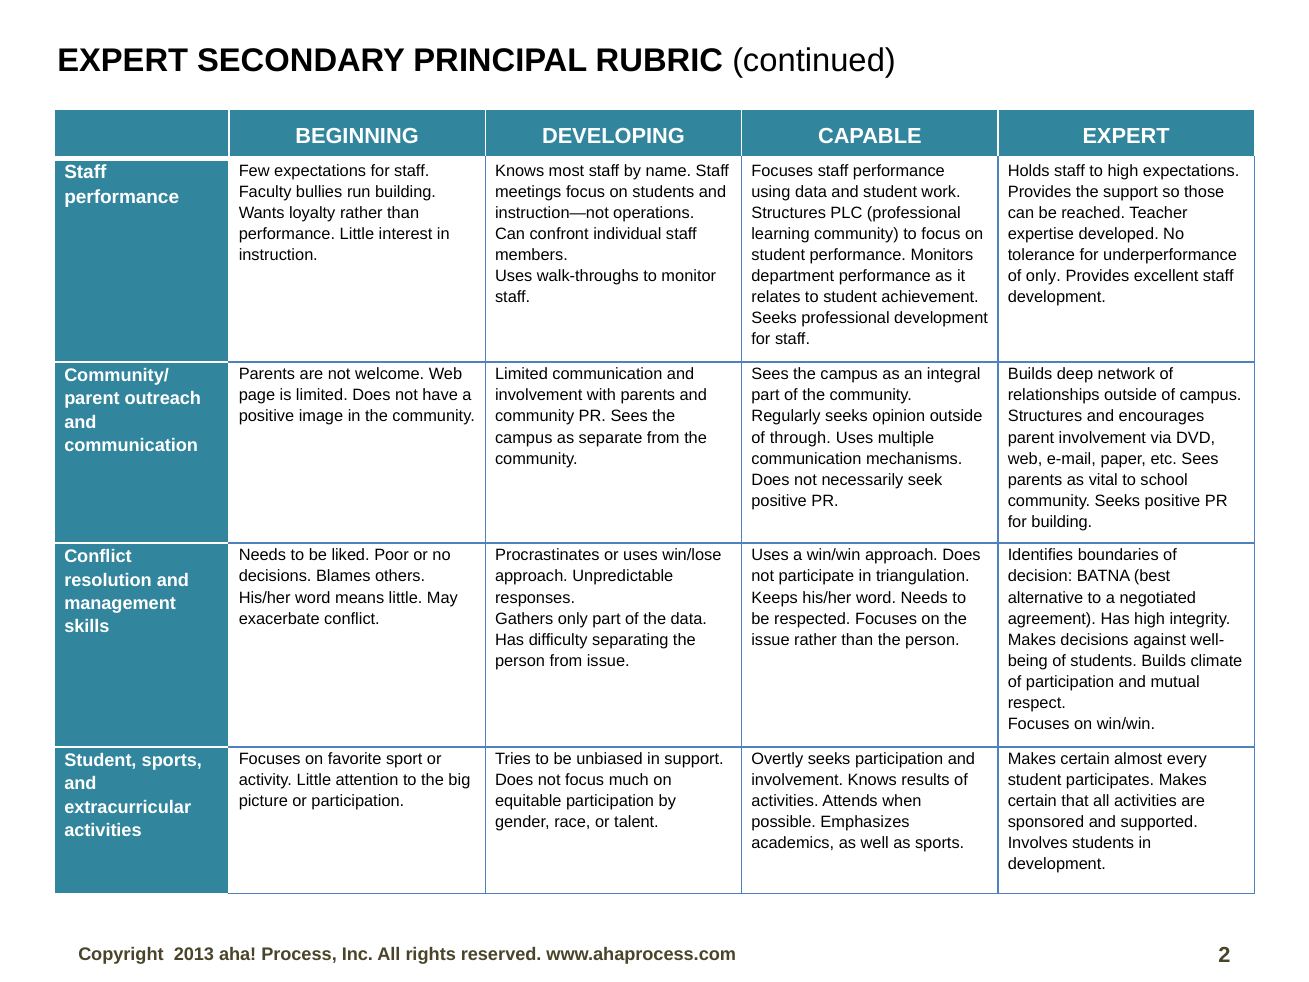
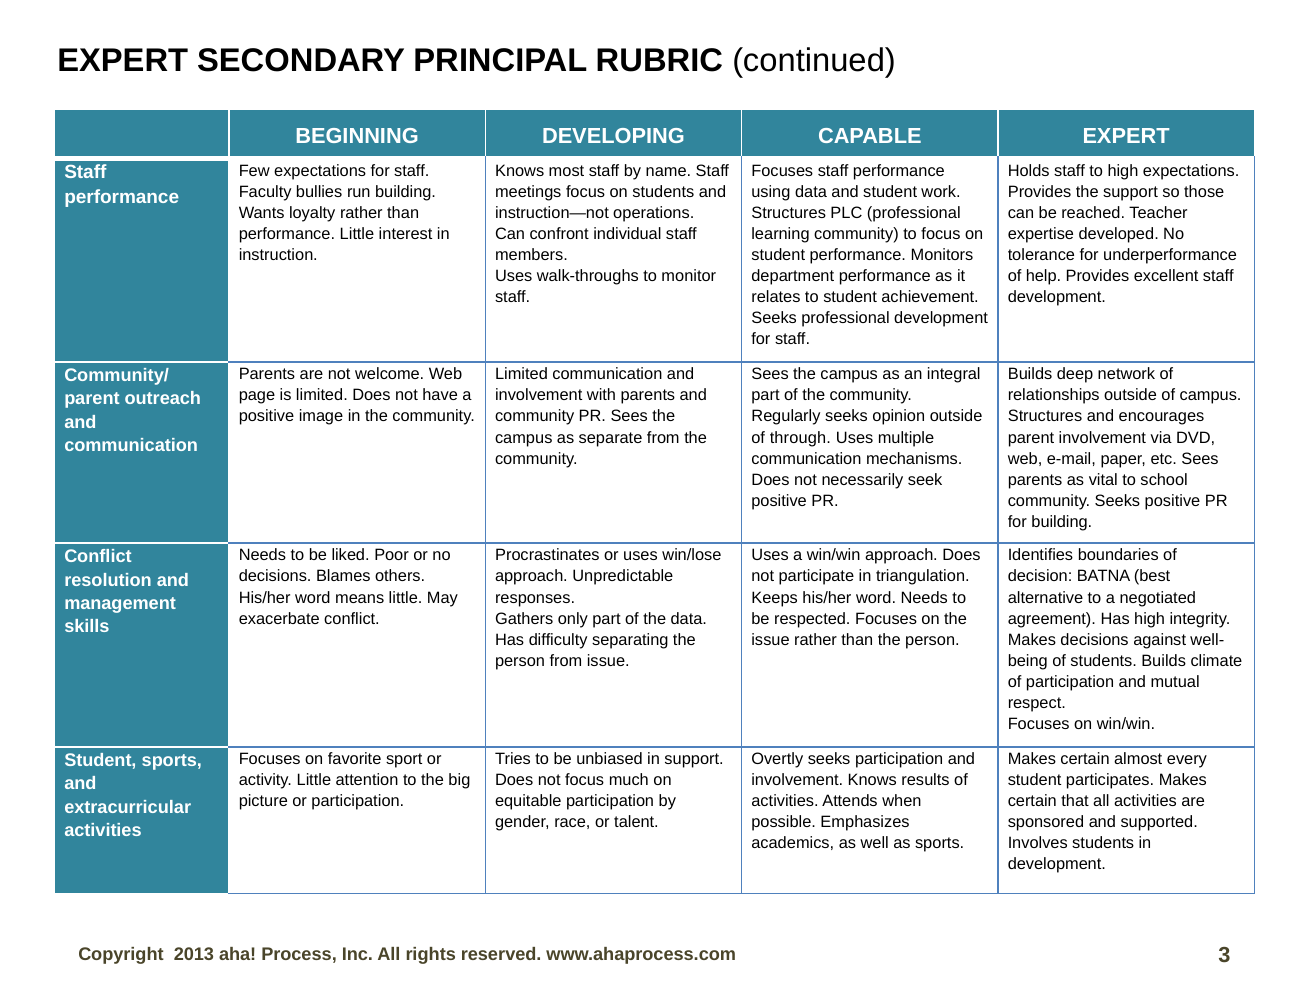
of only: only -> help
2: 2 -> 3
